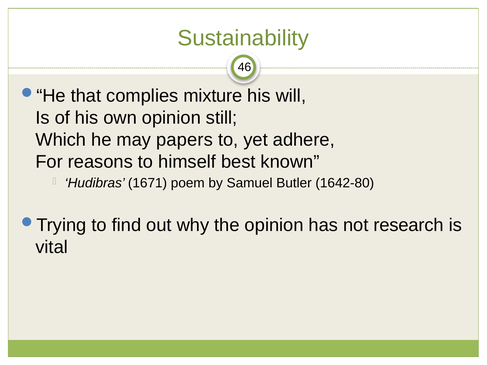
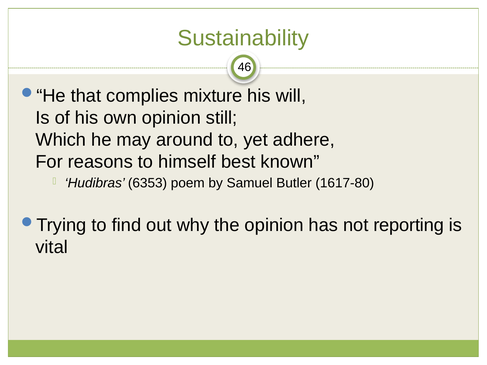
papers: papers -> around
1671: 1671 -> 6353
1642-80: 1642-80 -> 1617-80
research: research -> reporting
